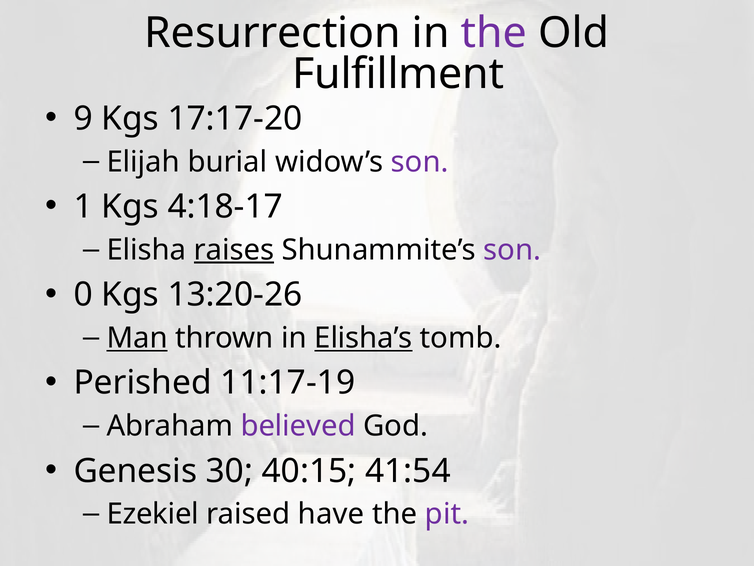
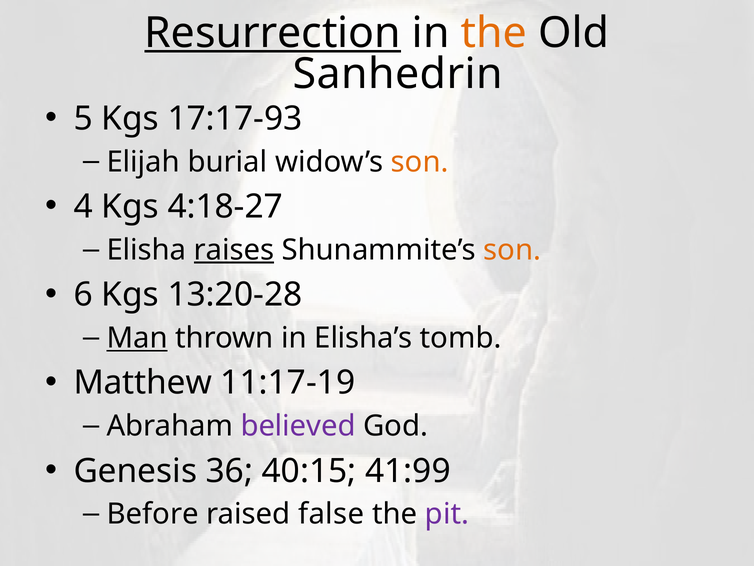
Resurrection underline: none -> present
the at (494, 33) colour: purple -> orange
Fulfillment: Fulfillment -> Sanhedrin
9: 9 -> 5
17:17-20: 17:17-20 -> 17:17-93
son at (420, 162) colour: purple -> orange
1: 1 -> 4
4:18-17: 4:18-17 -> 4:18-27
son at (512, 250) colour: purple -> orange
0: 0 -> 6
13:20-26: 13:20-26 -> 13:20-28
Elisha’s underline: present -> none
Perished: Perished -> Matthew
30: 30 -> 36
41:54: 41:54 -> 41:99
Ezekiel: Ezekiel -> Before
have: have -> false
